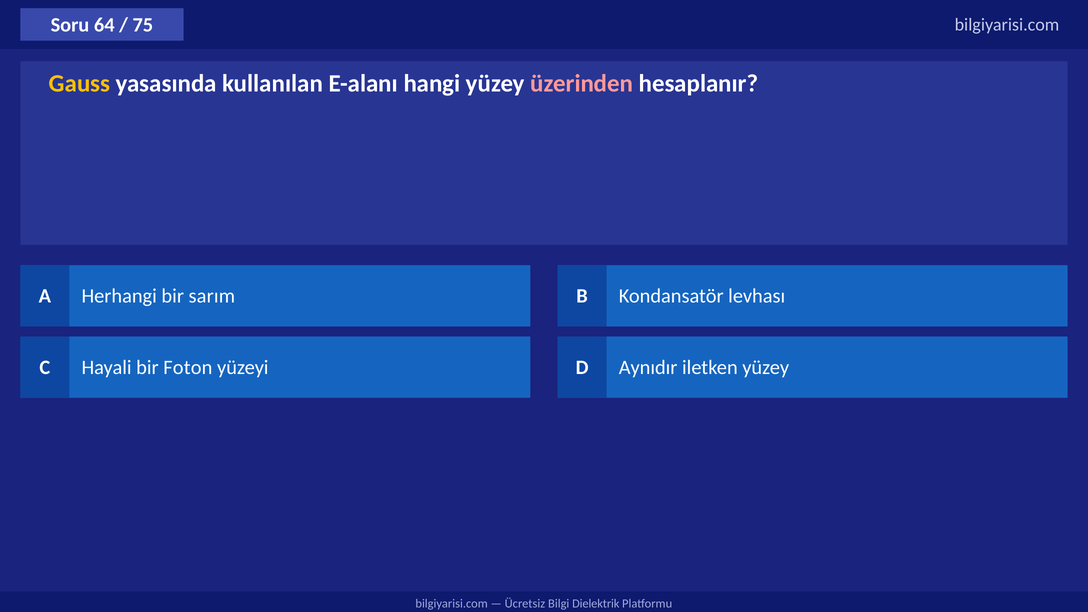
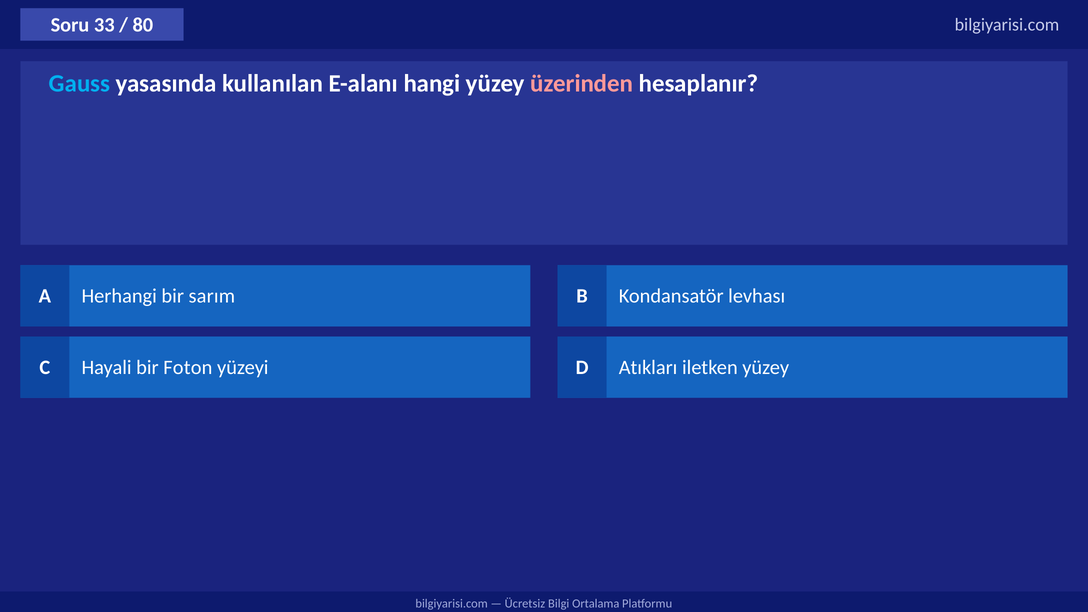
64: 64 -> 33
75: 75 -> 80
Gauss colour: yellow -> light blue
Aynıdır: Aynıdır -> Atıkları
Dielektrik: Dielektrik -> Ortalama
